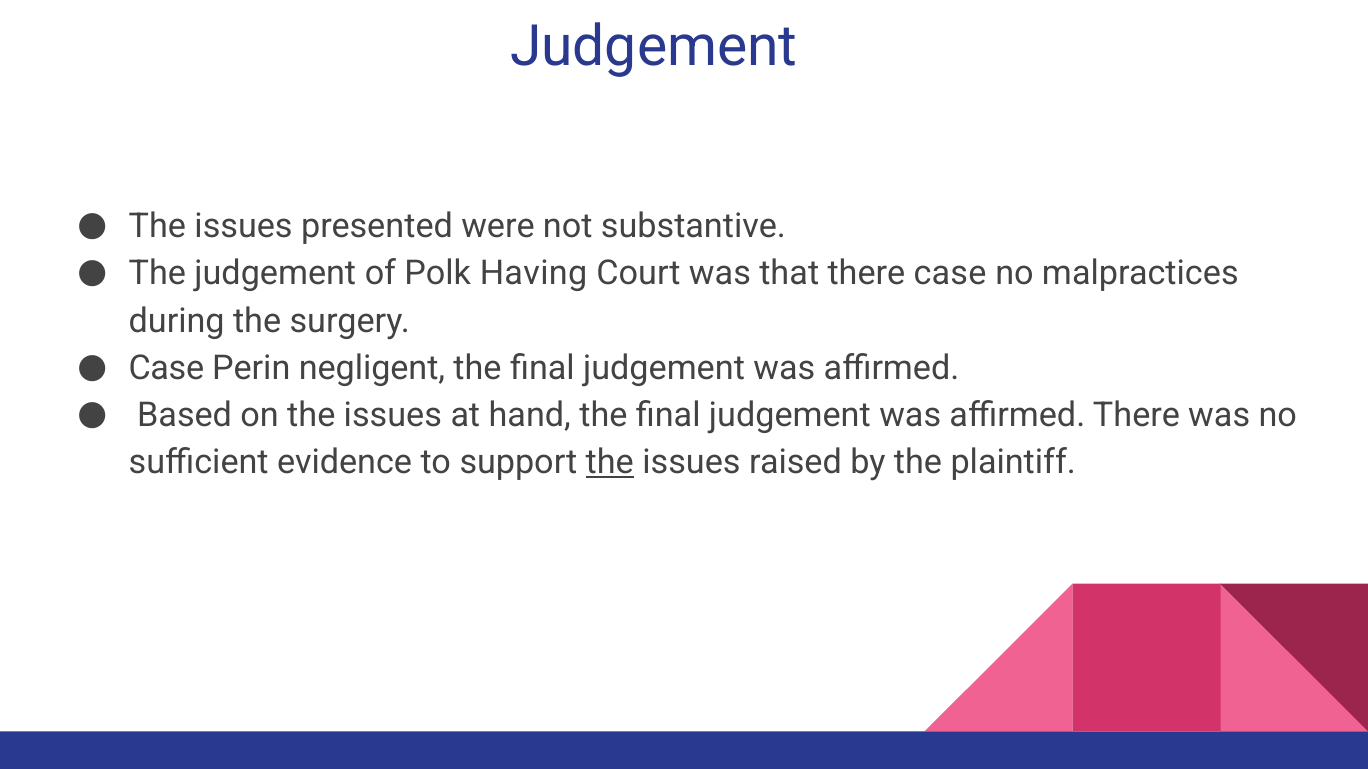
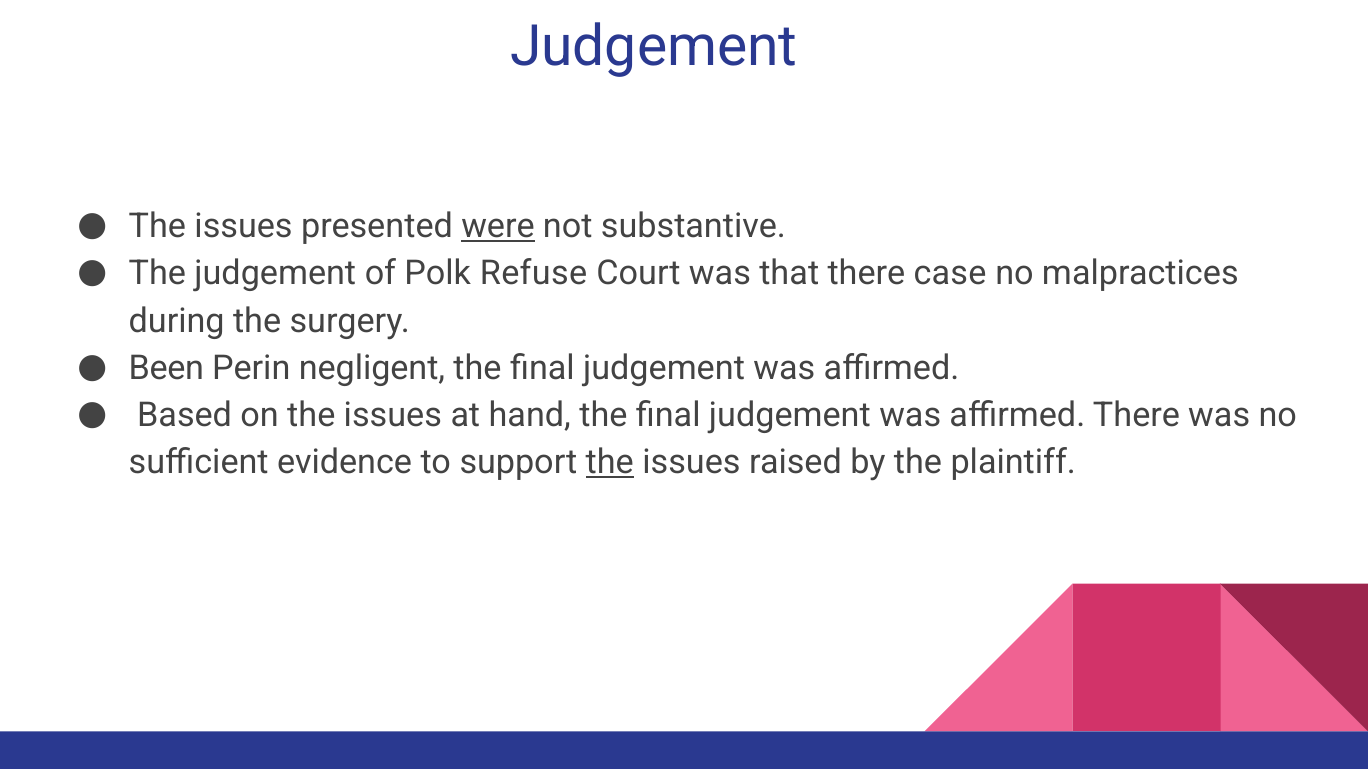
were underline: none -> present
Having: Having -> Refuse
Case at (166, 368): Case -> Been
